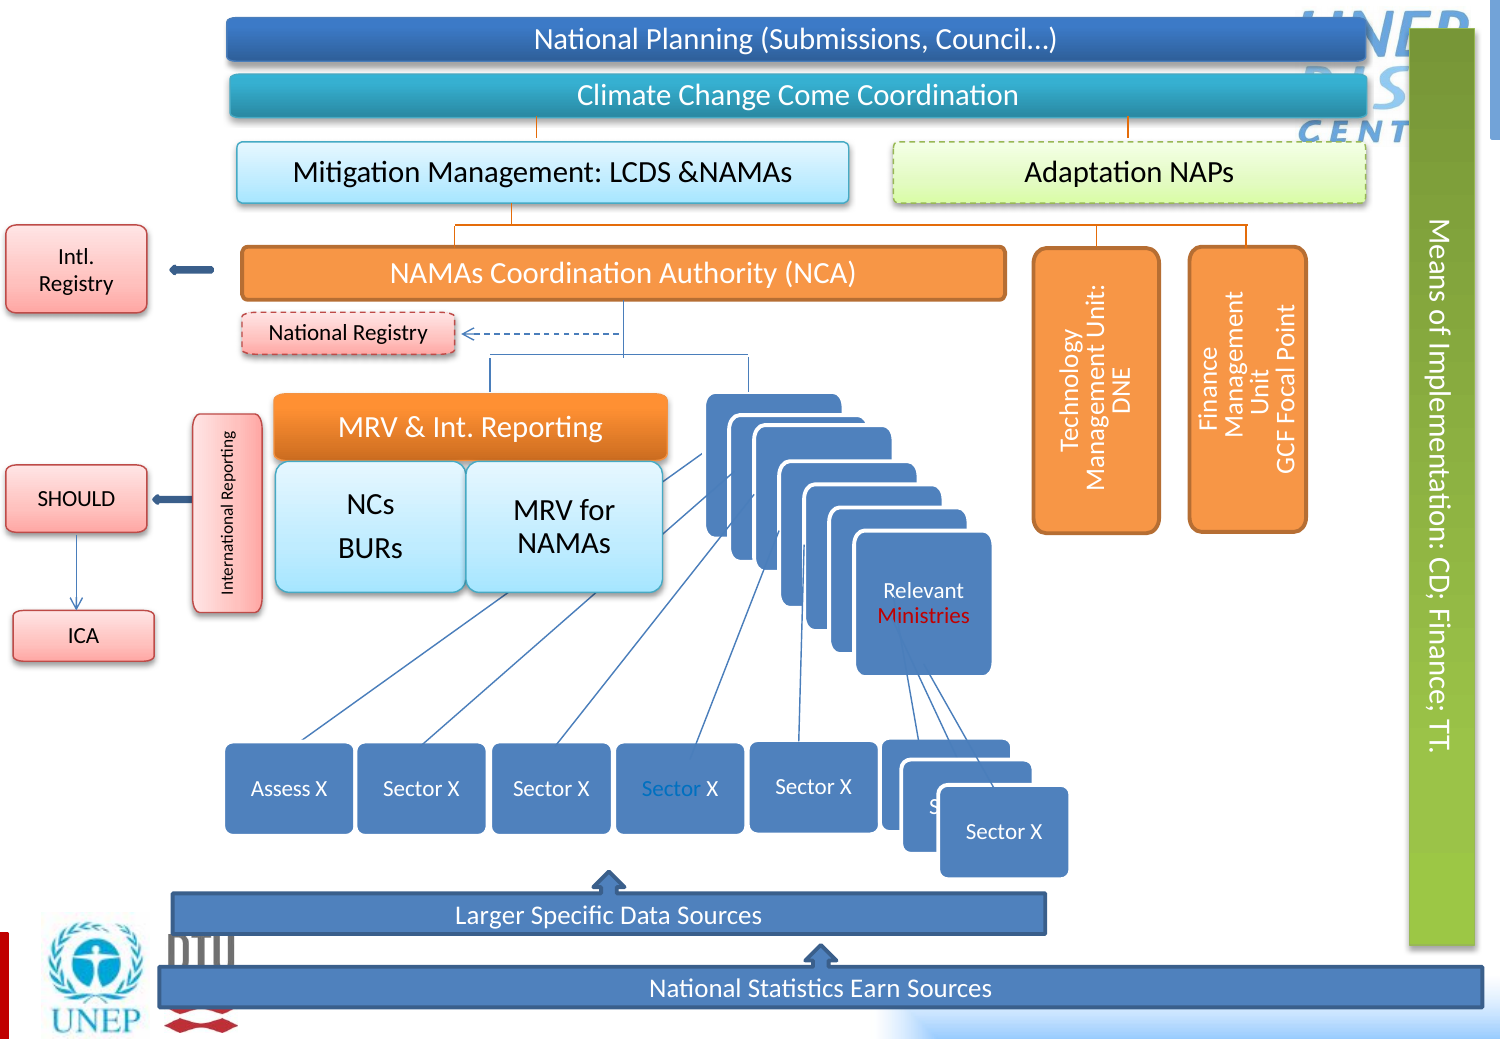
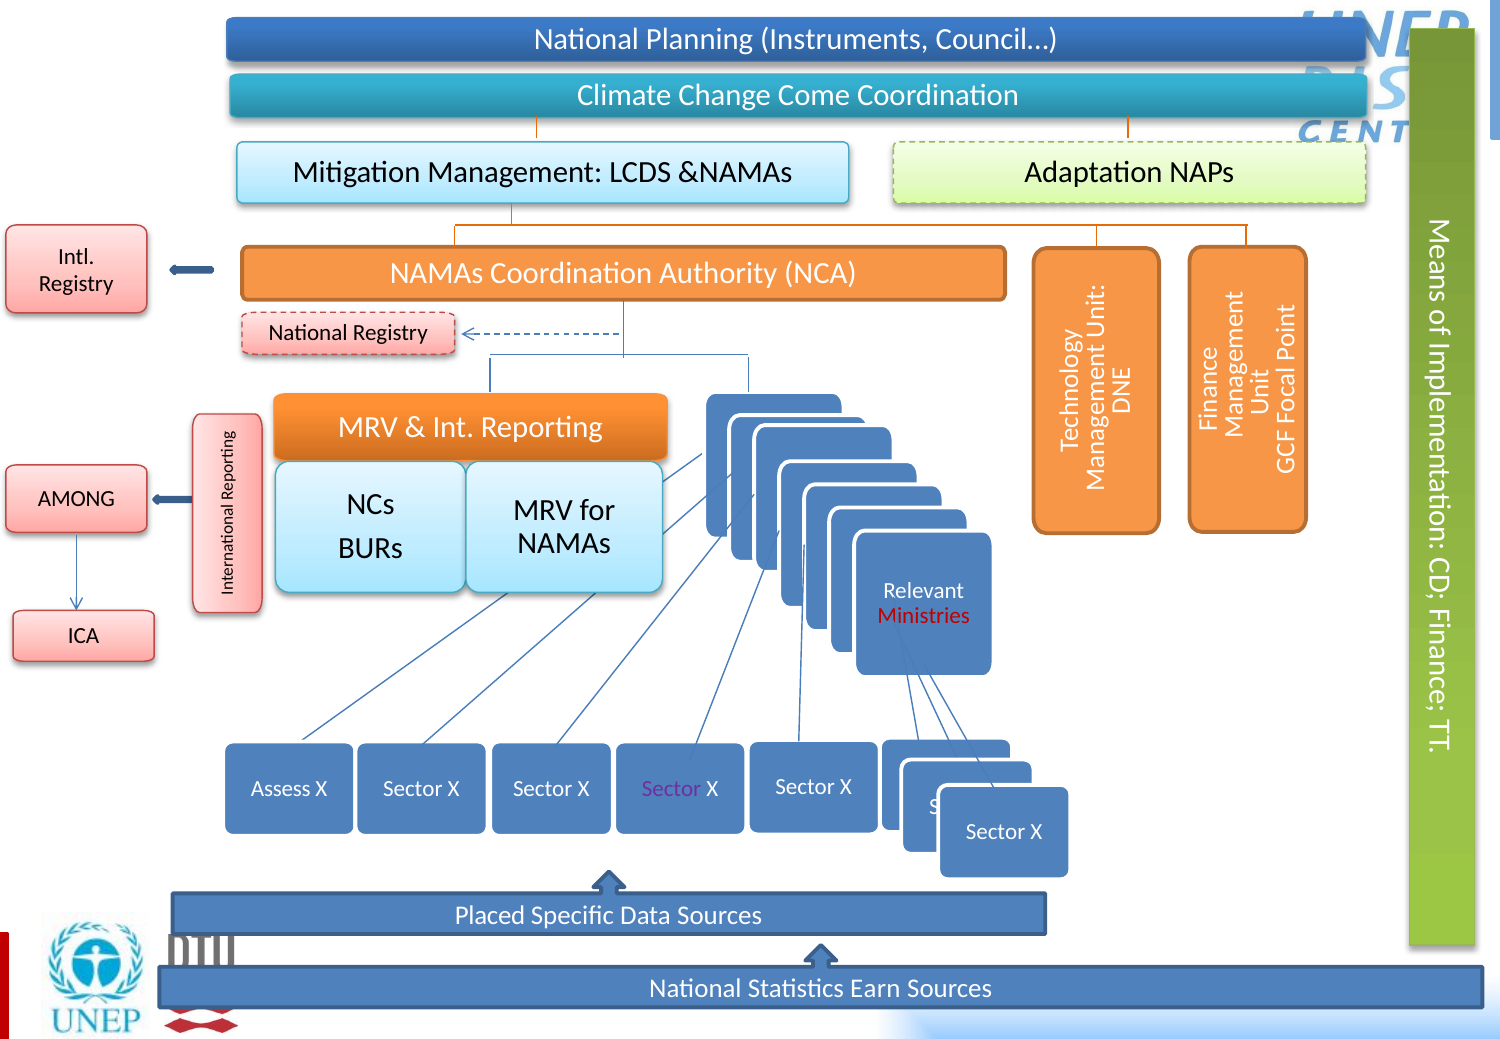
Submissions: Submissions -> Instruments
SHOULD: SHOULD -> AMONG
Sector at (672, 788) colour: blue -> purple
Larger: Larger -> Placed
